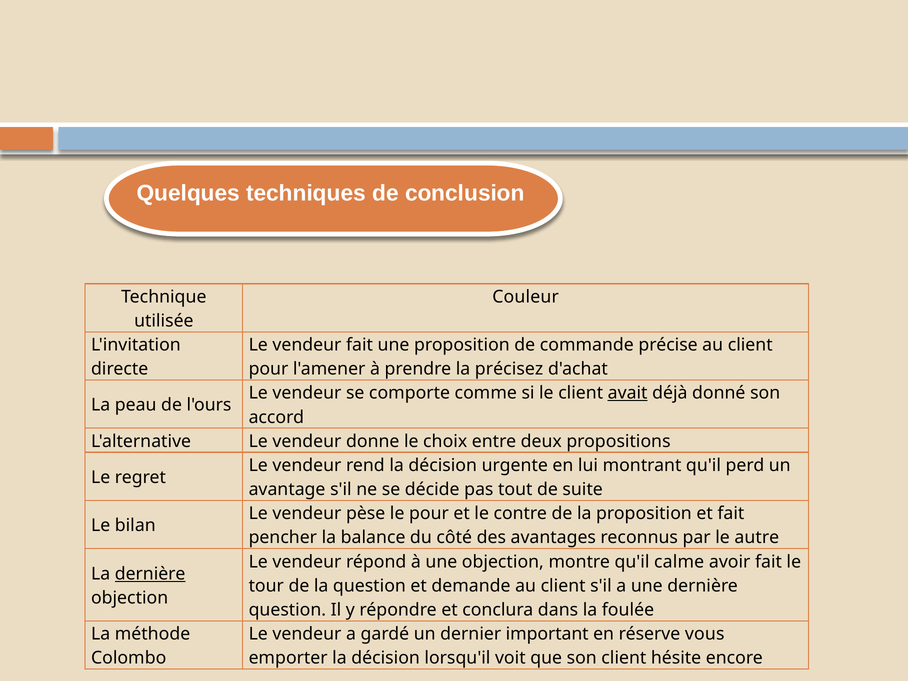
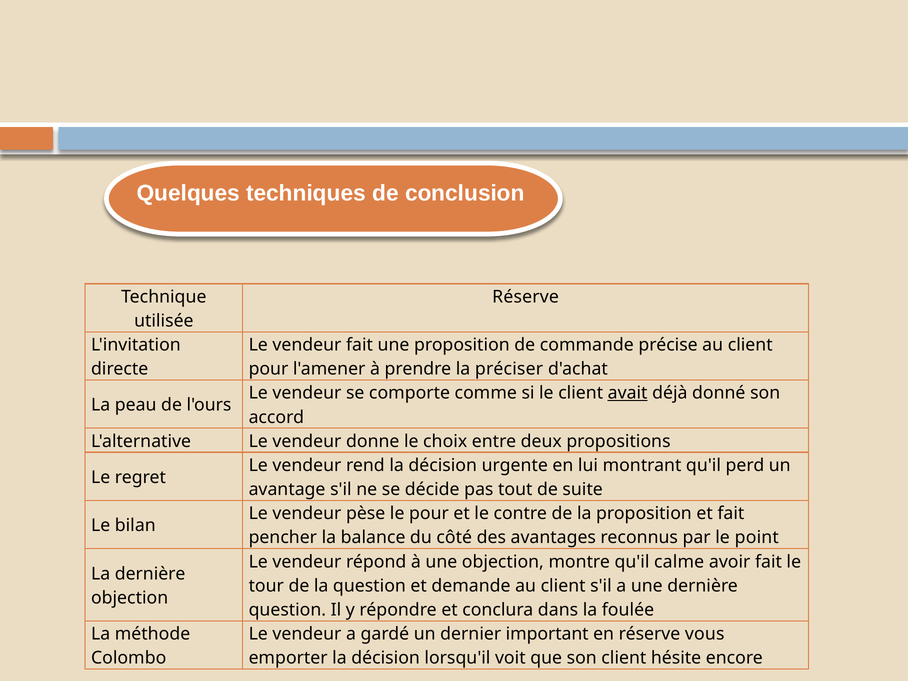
Couleur at (526, 297): Couleur -> Réserve
précisez: précisez -> préciser
autre: autre -> point
dernière at (150, 574) underline: present -> none
